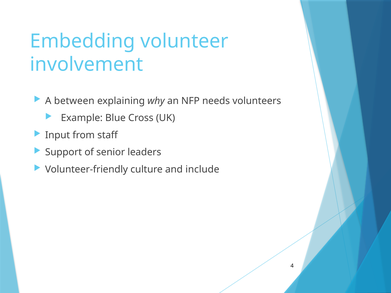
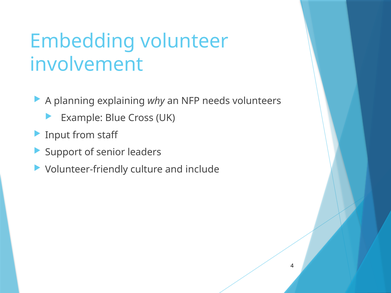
between: between -> planning
